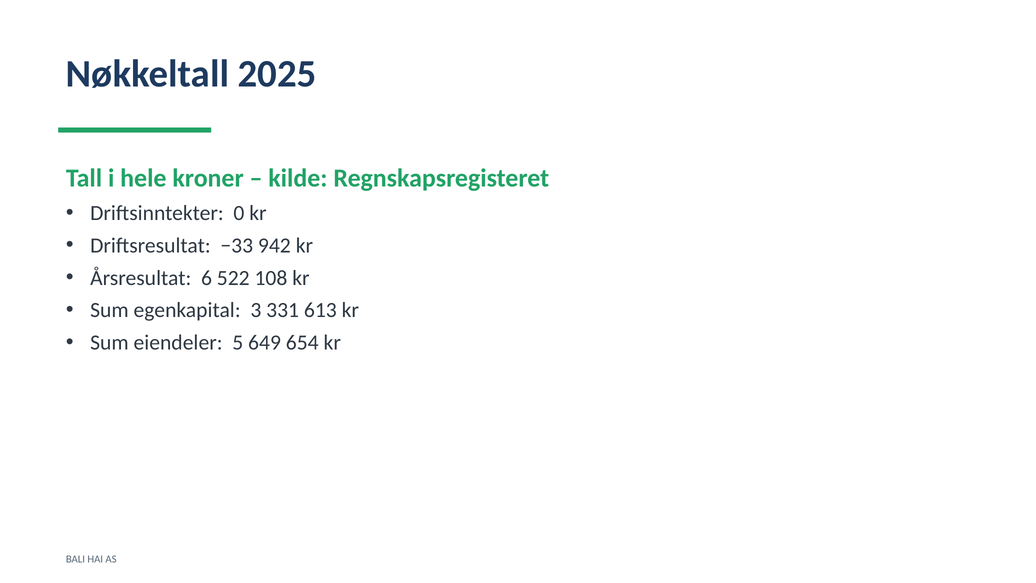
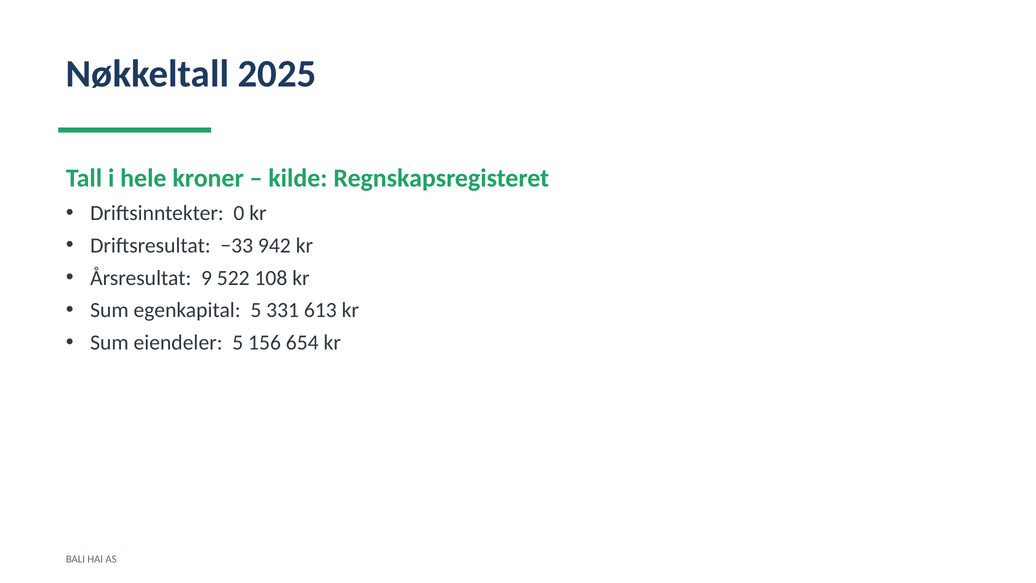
6: 6 -> 9
egenkapital 3: 3 -> 5
649: 649 -> 156
